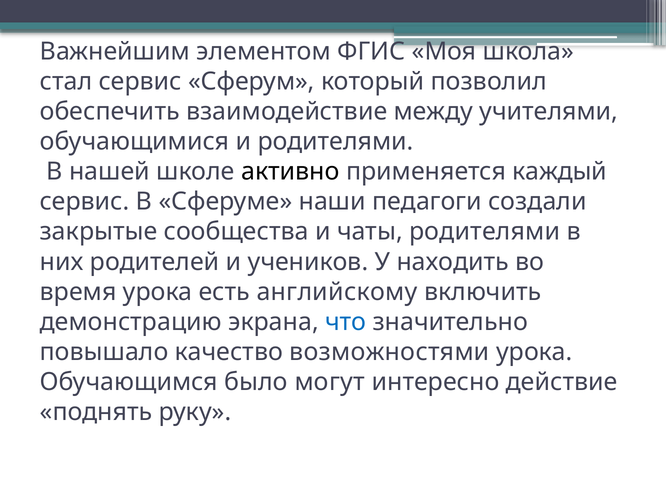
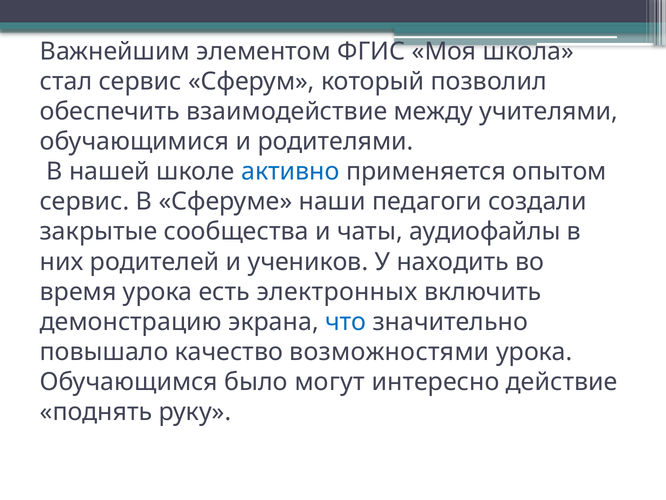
активно colour: black -> blue
каждый: каждый -> опытом
чаты родителями: родителями -> аудиофайлы
английскому: английскому -> электронных
